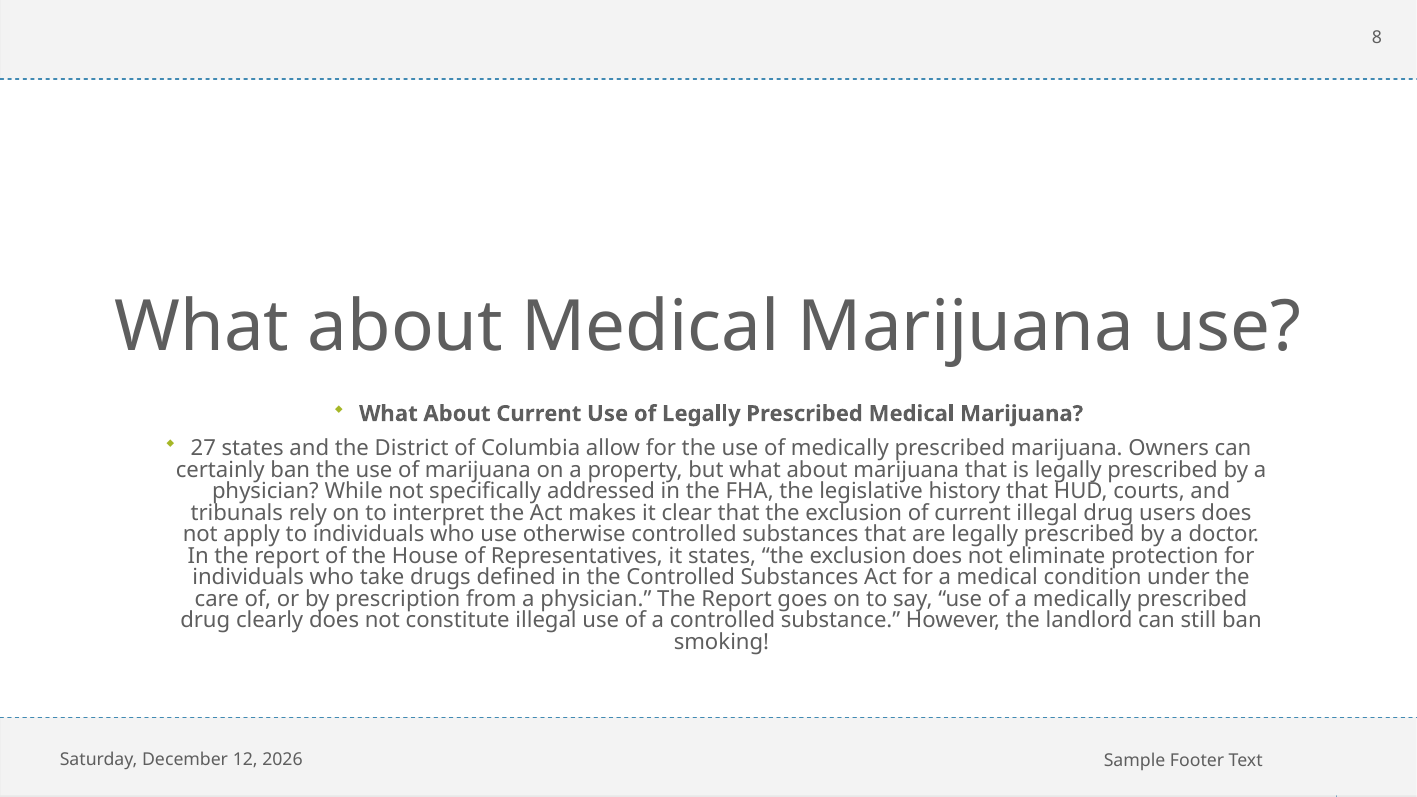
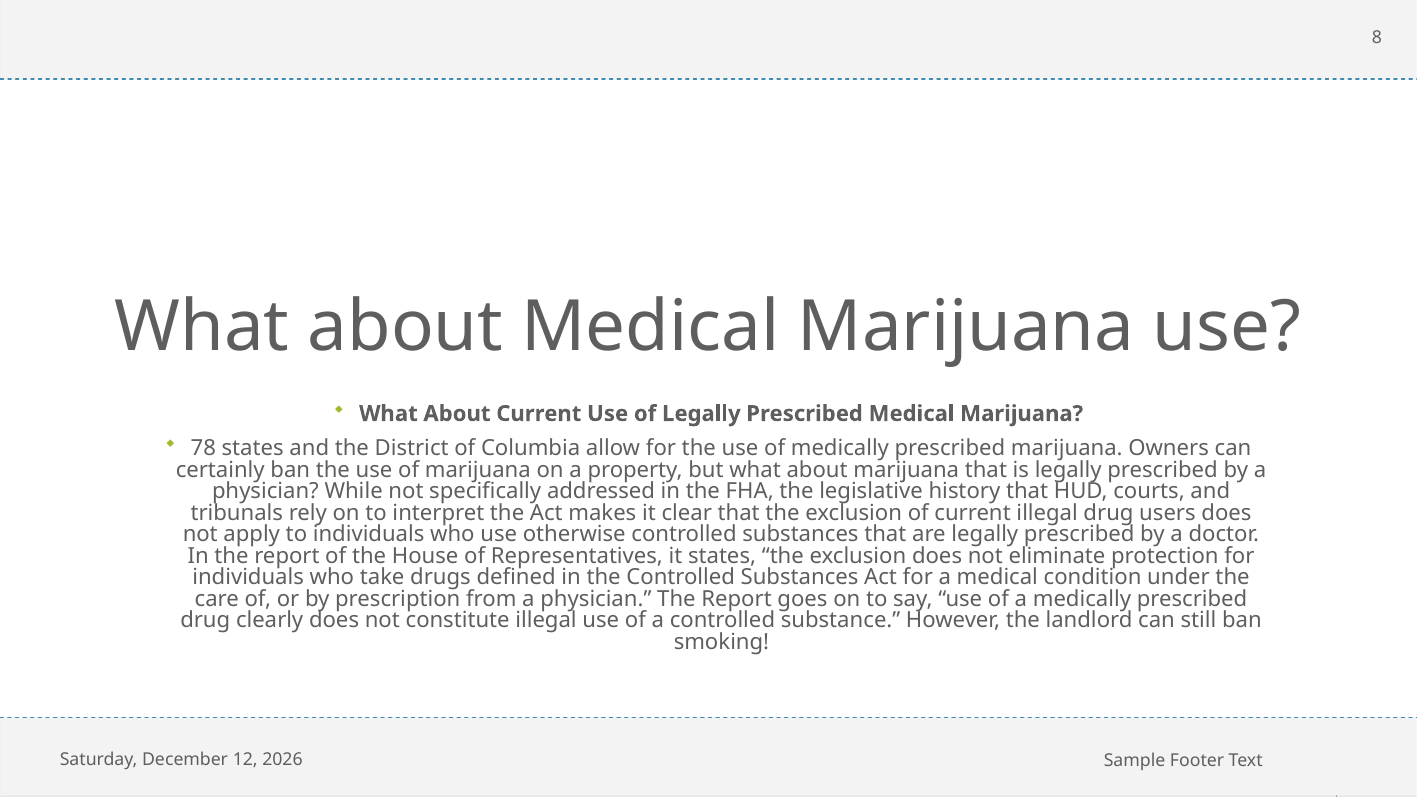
27: 27 -> 78
